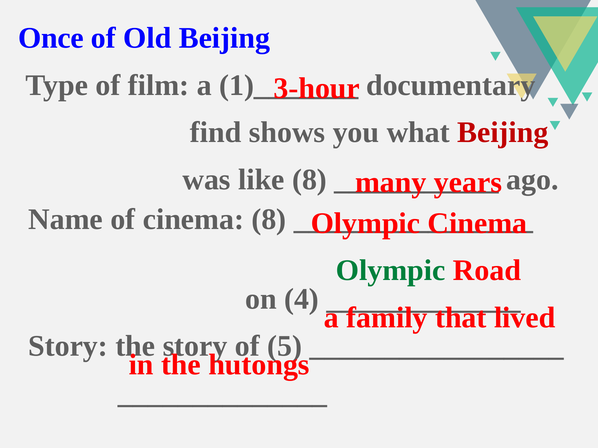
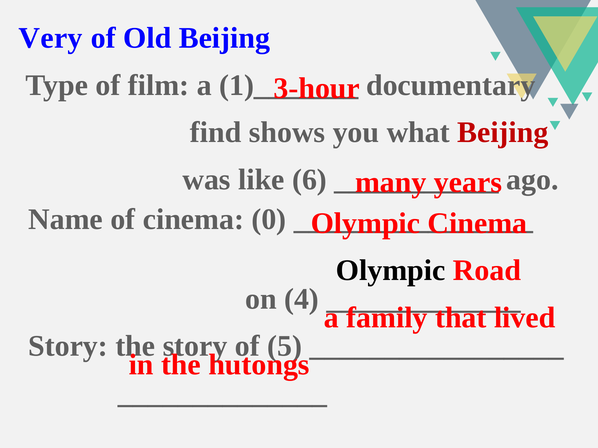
Once: Once -> Very
like 8: 8 -> 6
cinema 8: 8 -> 0
Olympic at (391, 271) colour: green -> black
